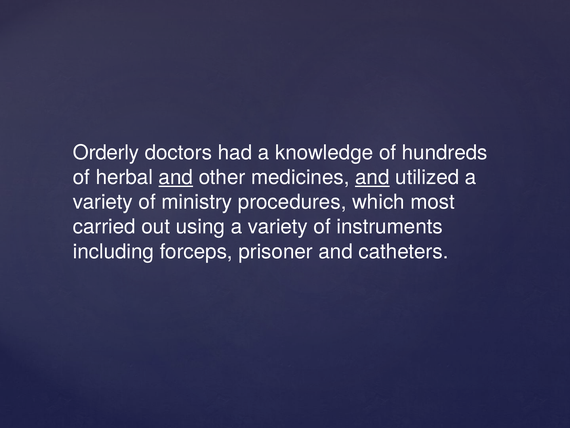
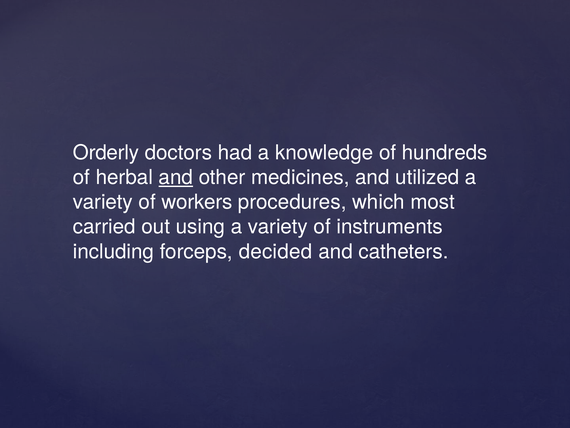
and at (372, 177) underline: present -> none
ministry: ministry -> workers
prisoner: prisoner -> decided
